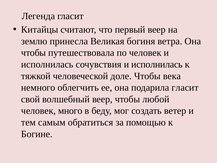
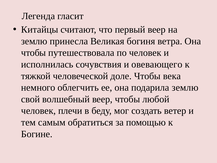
сочувствия и исполнилась: исполнилась -> овевающего
подарила гласит: гласит -> землю
много: много -> плечи
